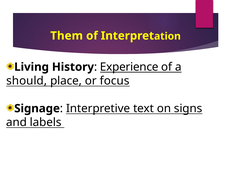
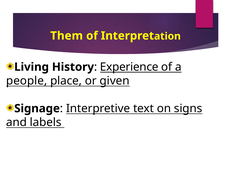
should: should -> people
focus: focus -> given
